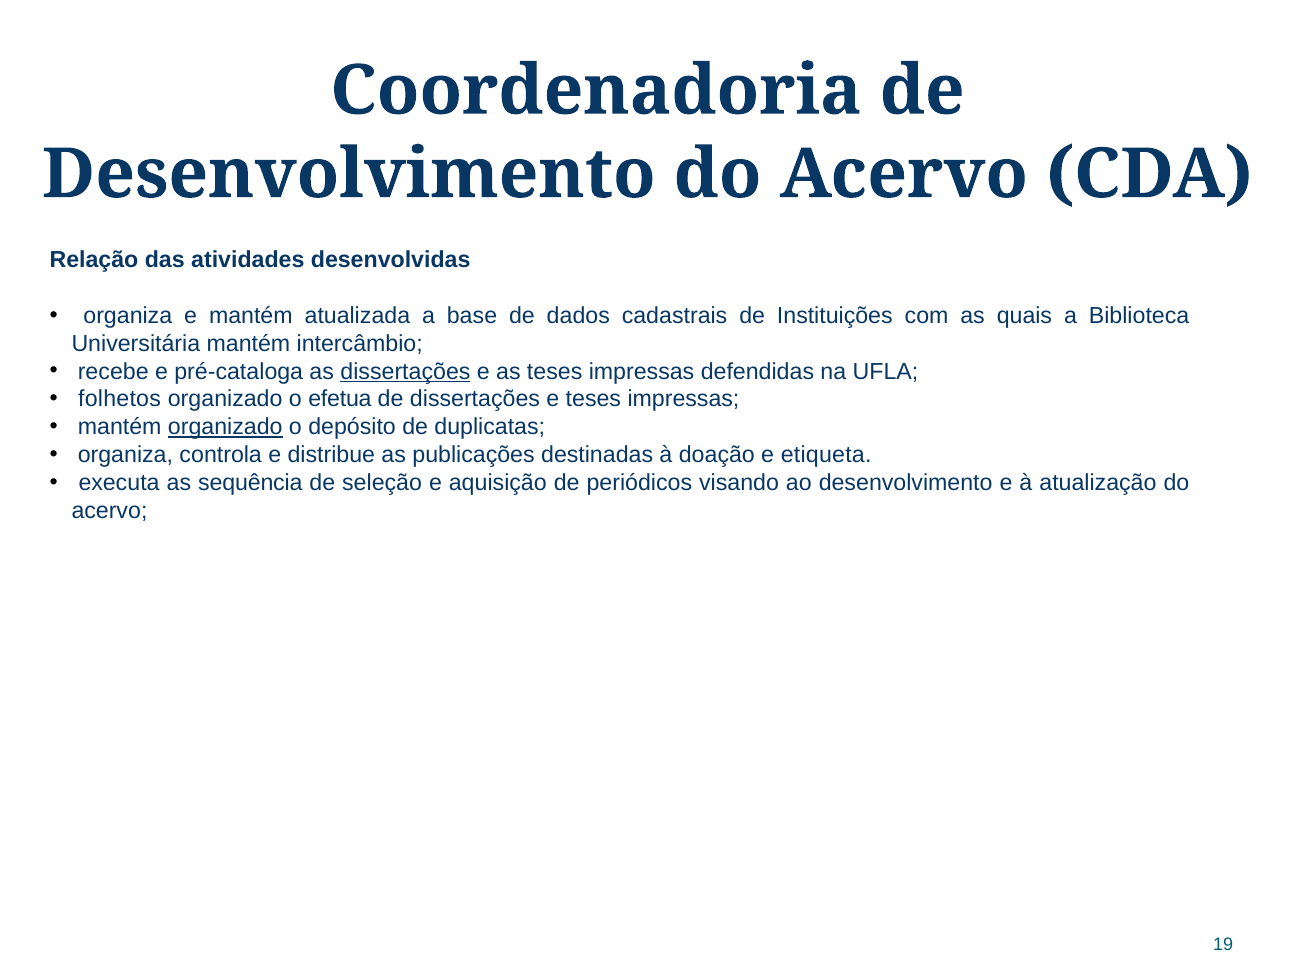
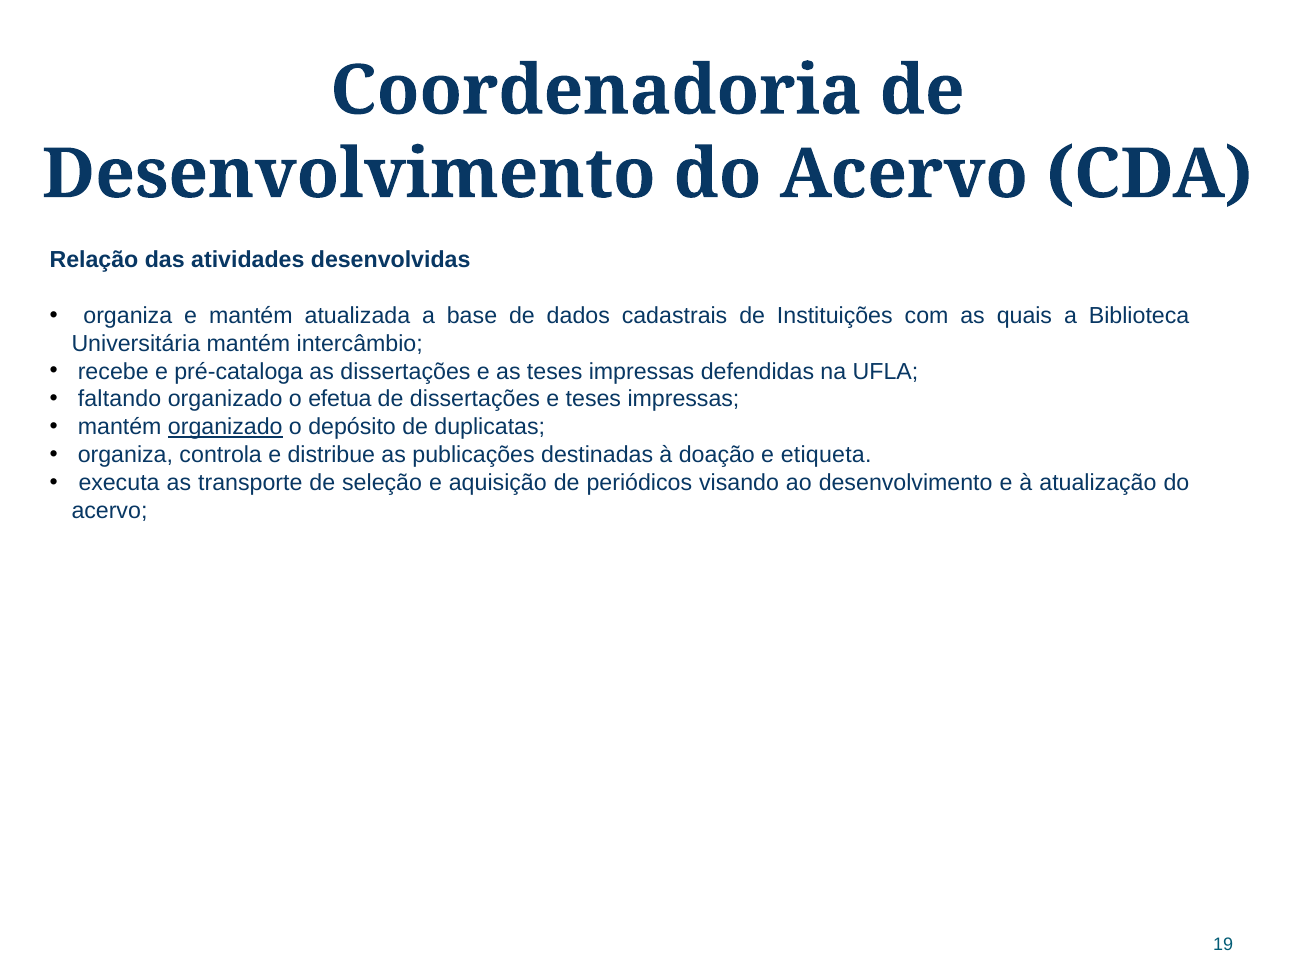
dissertações at (405, 371) underline: present -> none
folhetos: folhetos -> faltando
sequência: sequência -> transporte
